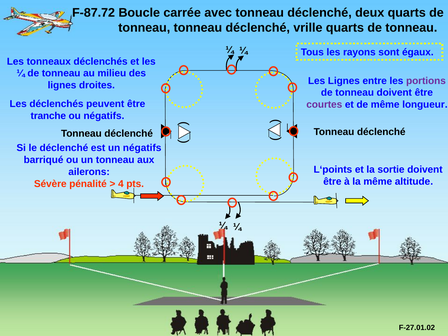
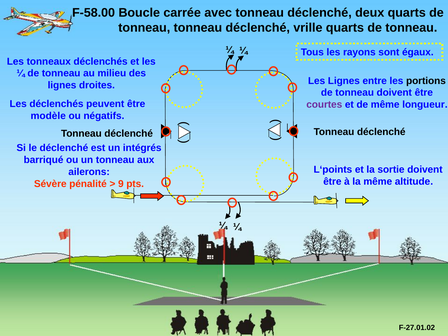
F-87.72: F-87.72 -> F-58.00
portions colour: purple -> black
tranche: tranche -> modèle
un négatifs: négatifs -> intégrés
4: 4 -> 9
